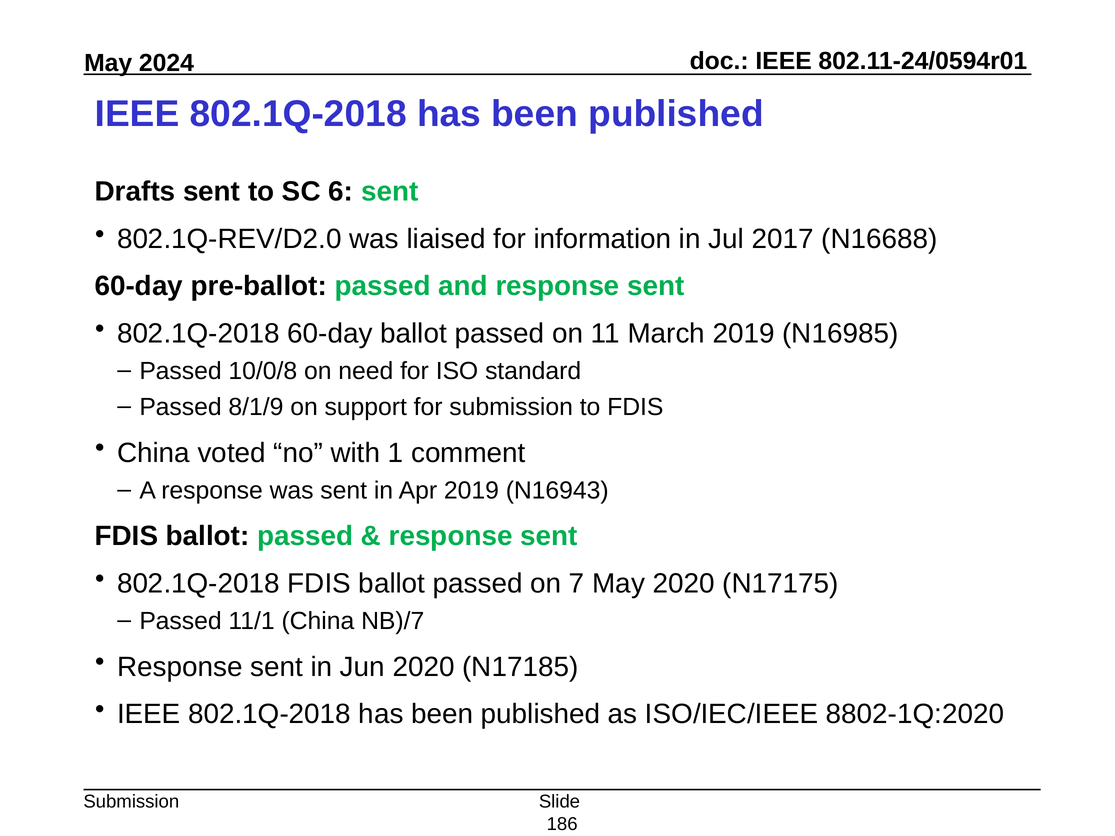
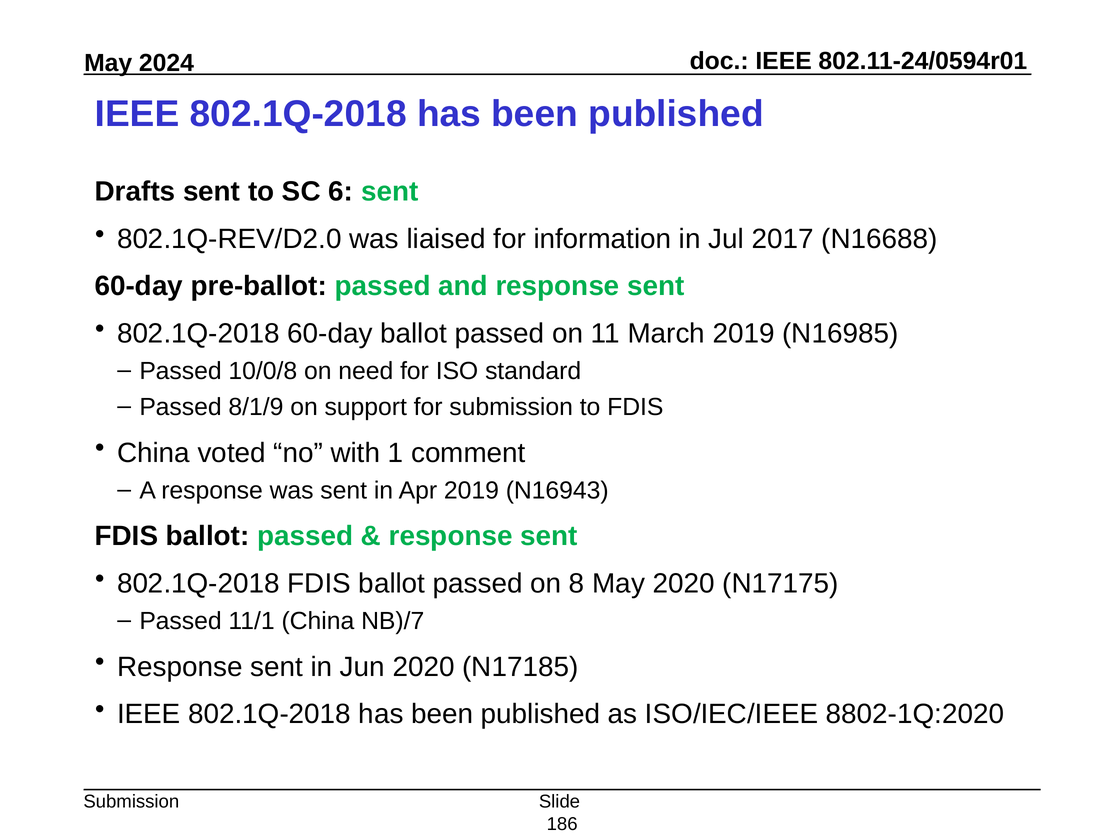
7: 7 -> 8
